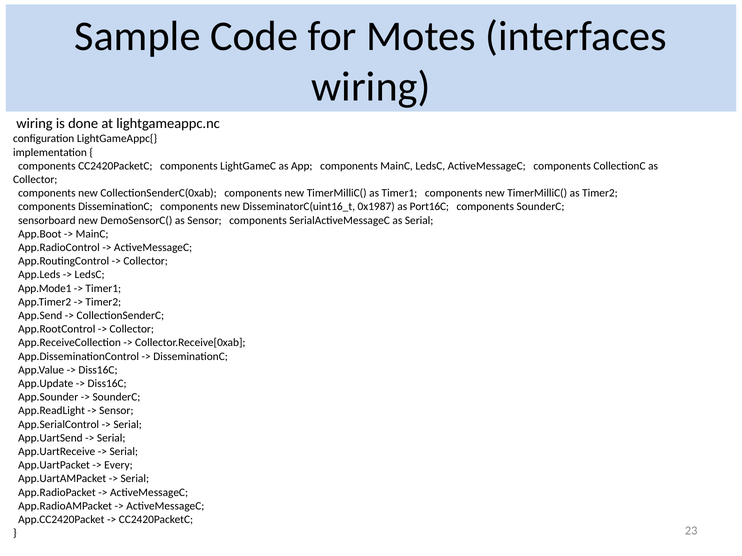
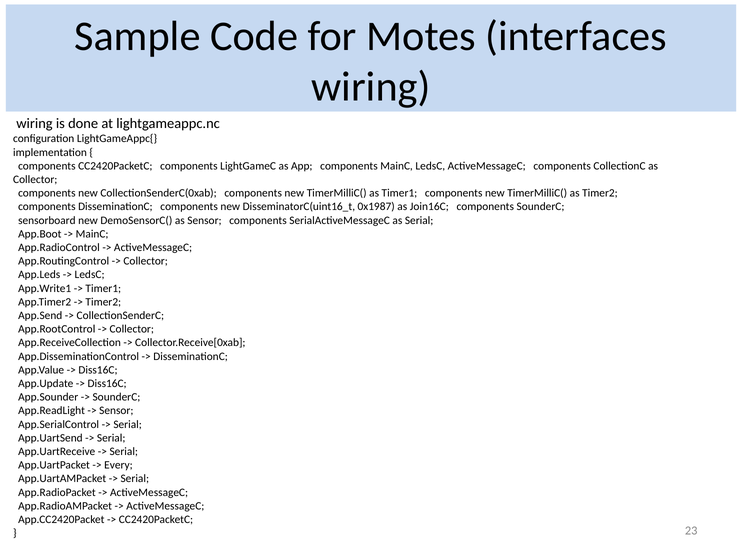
Port16C: Port16C -> Join16C
App.Mode1: App.Mode1 -> App.Write1
